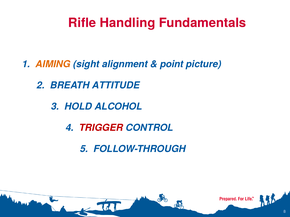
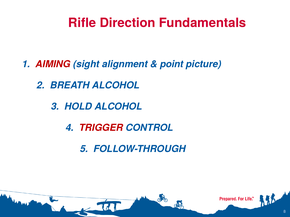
Handling: Handling -> Direction
AIMING colour: orange -> red
BREATH ATTITUDE: ATTITUDE -> ALCOHOL
